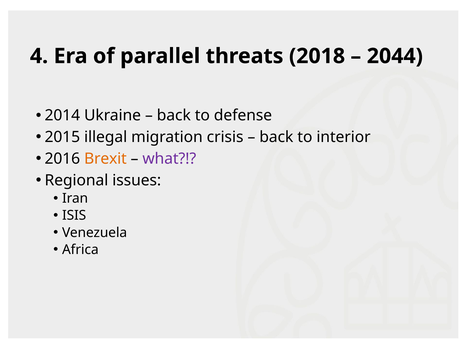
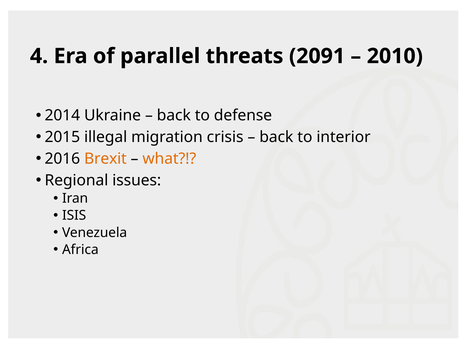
2018: 2018 -> 2091
2044: 2044 -> 2010
what colour: purple -> orange
